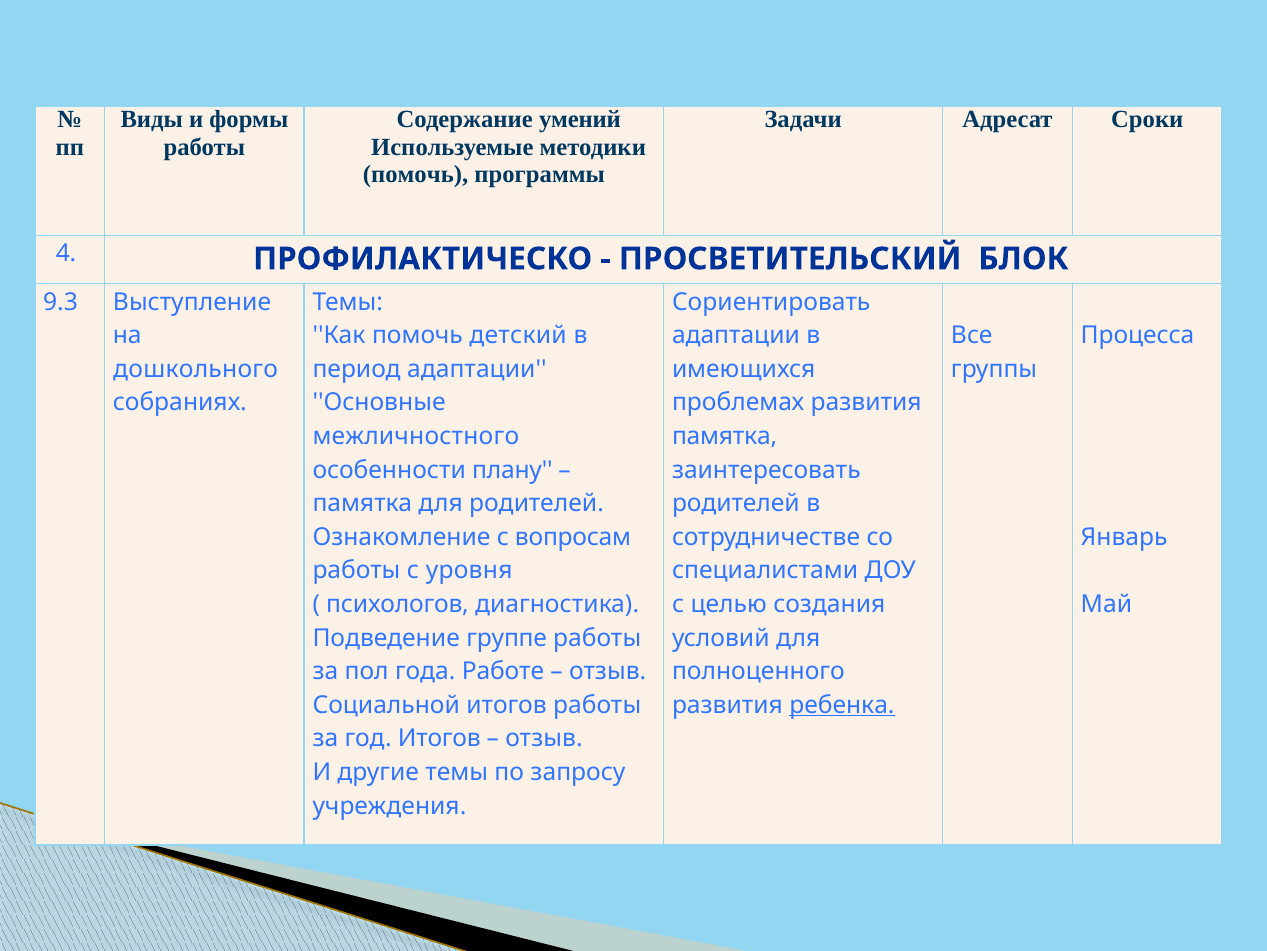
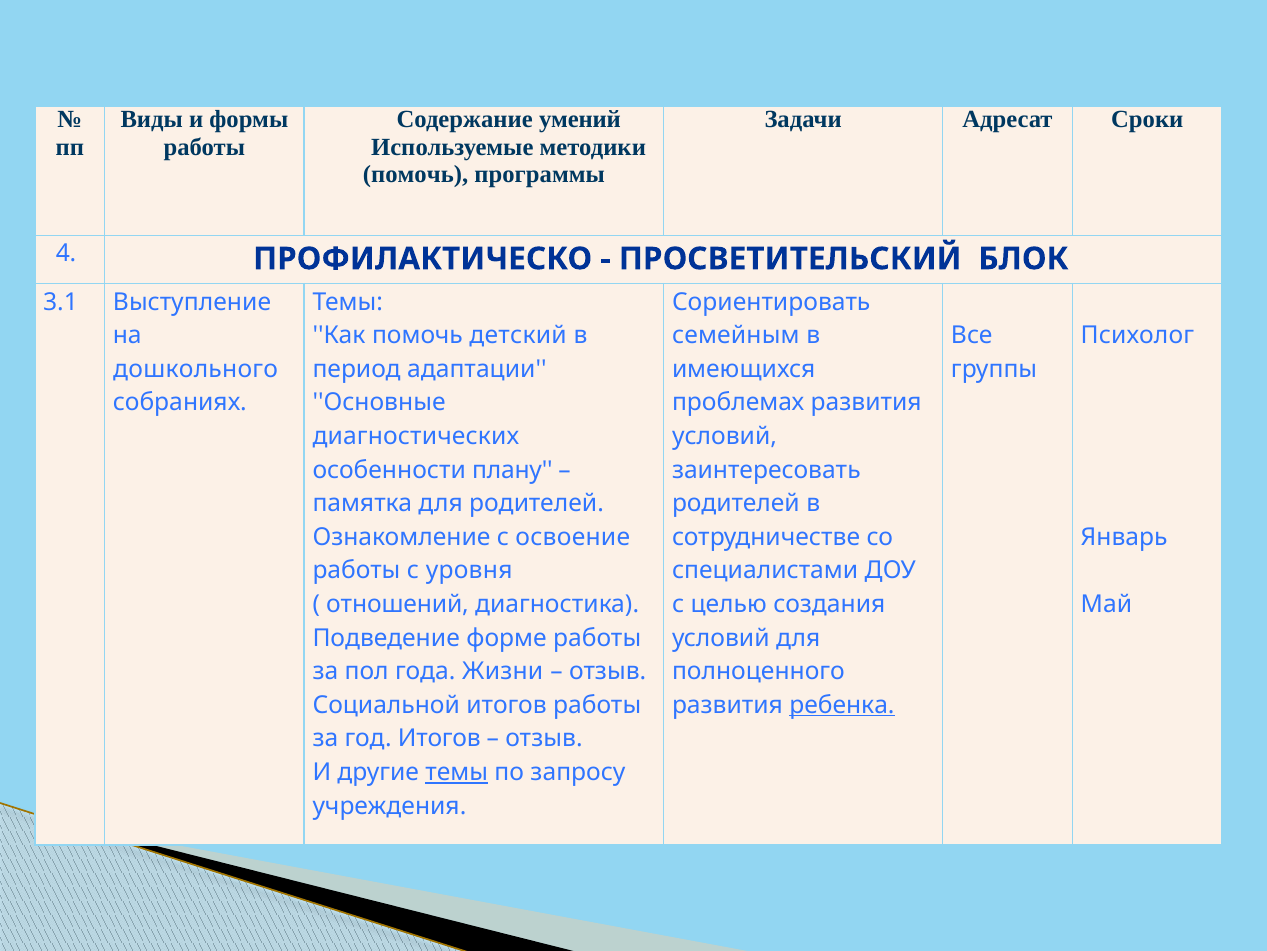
9.3: 9.3 -> 3.1
адаптации at (736, 335): адаптации -> семейным
Процесса: Процесса -> Психолог
межличностного: межличностного -> диагностических
памятка at (725, 436): памятка -> условий
вопросам: вопросам -> освоение
психологов: психологов -> отношений
группе: группе -> форме
Работе: Работе -> Жизни
темы at (457, 772) underline: none -> present
